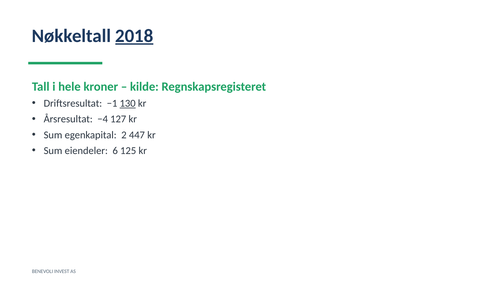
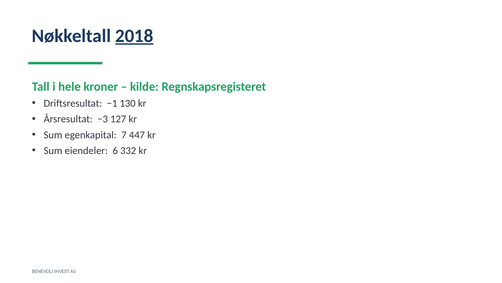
130 underline: present -> none
−4: −4 -> −3
2: 2 -> 7
125: 125 -> 332
